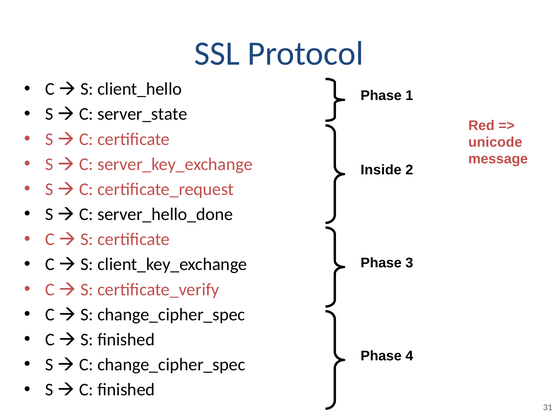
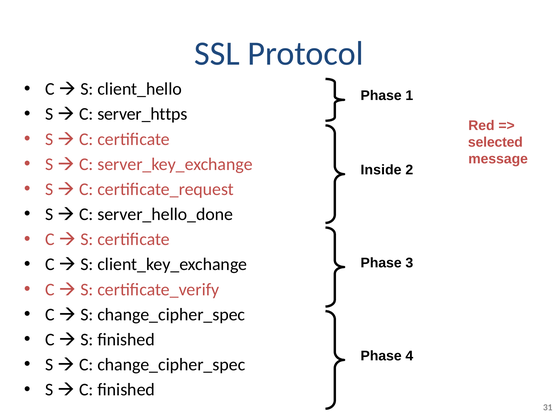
server_state: server_state -> server_https
unicode: unicode -> selected
